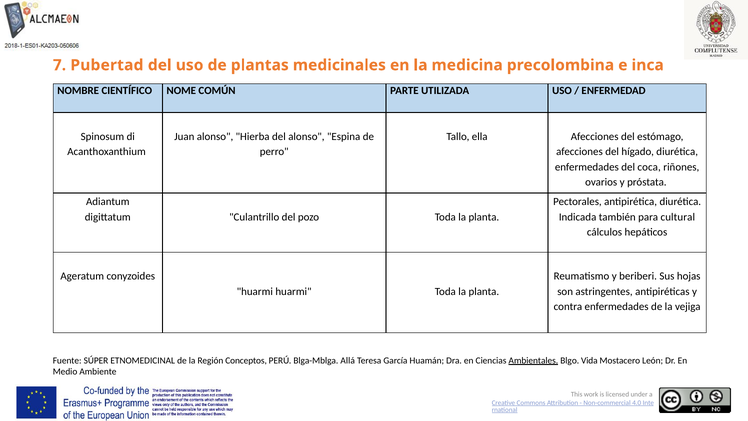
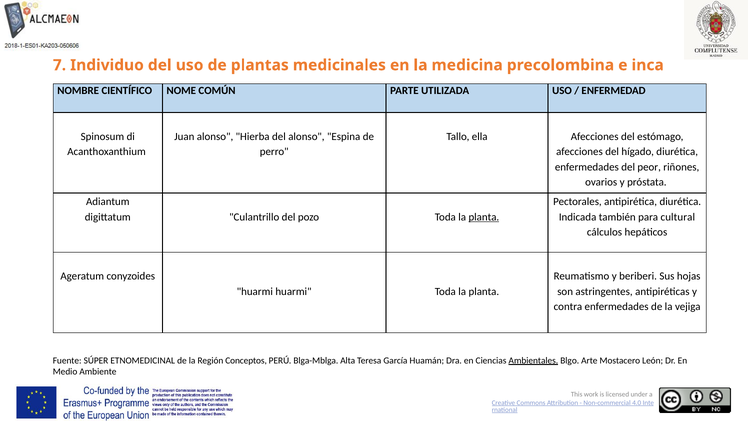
Pubertad: Pubertad -> Individuo
coca: coca -> peor
planta at (484, 217) underline: none -> present
Allá: Allá -> Alta
Vida: Vida -> Arte
